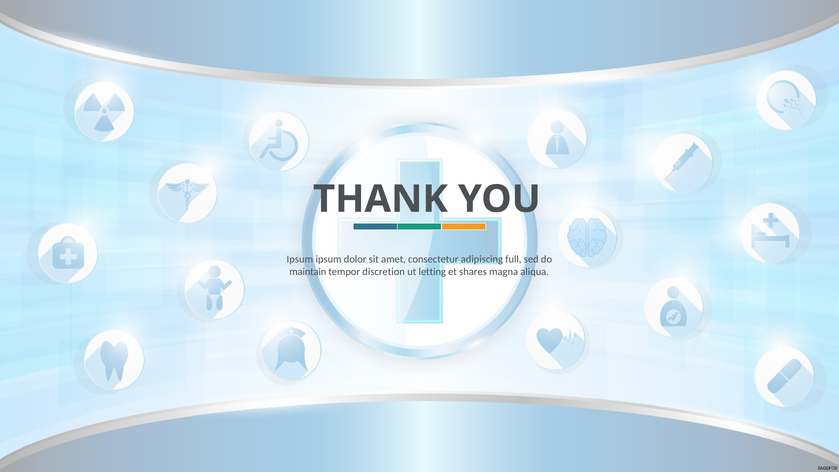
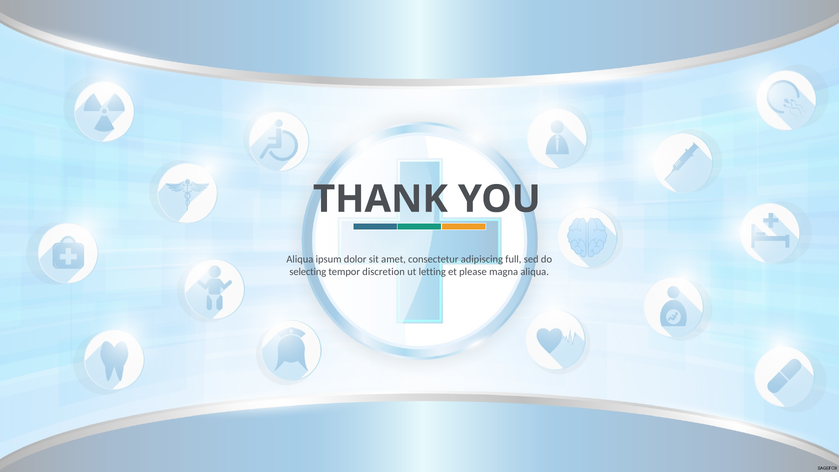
Ipsum at (300, 259): Ipsum -> Aliqua
maintain: maintain -> selecting
shares: shares -> please
